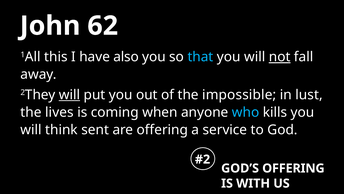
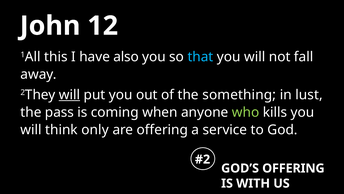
62: 62 -> 12
not underline: present -> none
impossible: impossible -> something
lives: lives -> pass
who colour: light blue -> light green
sent: sent -> only
